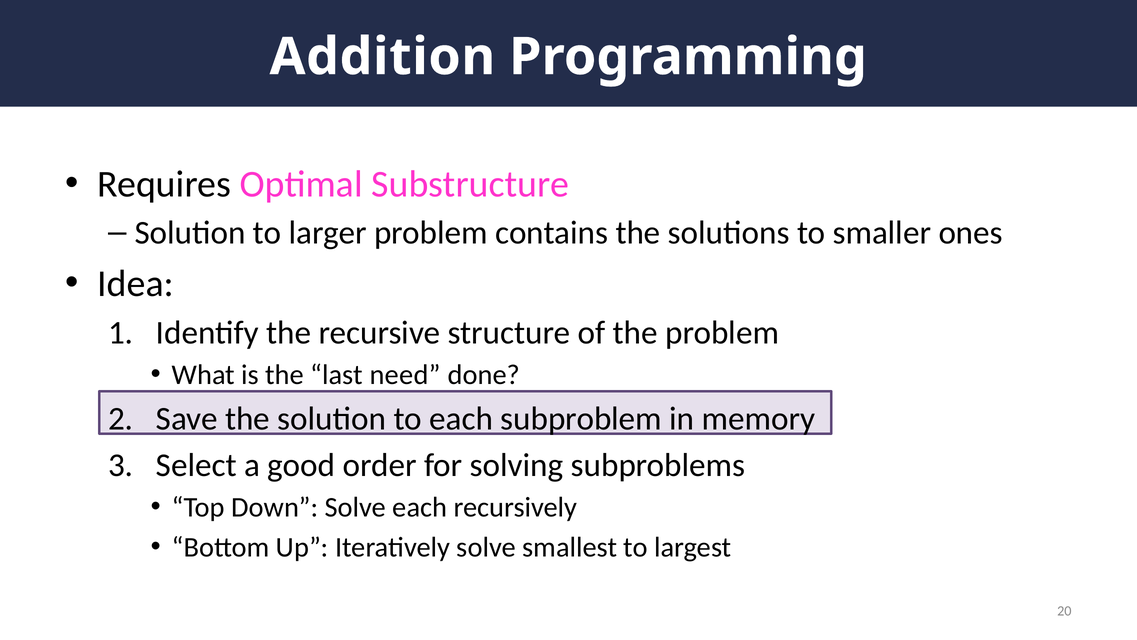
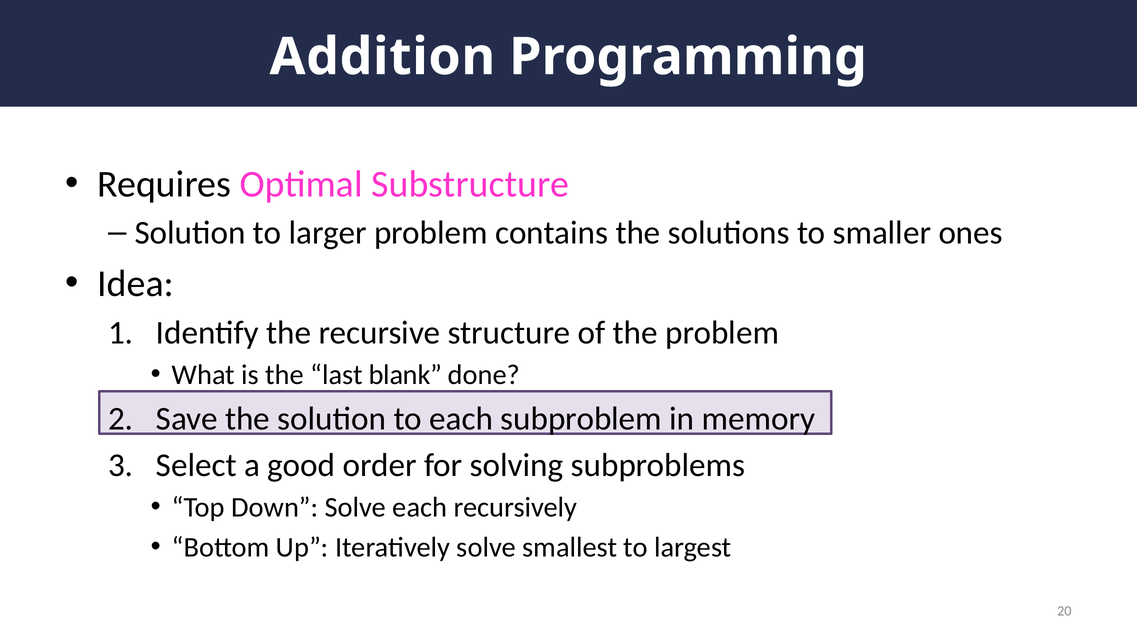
need: need -> blank
